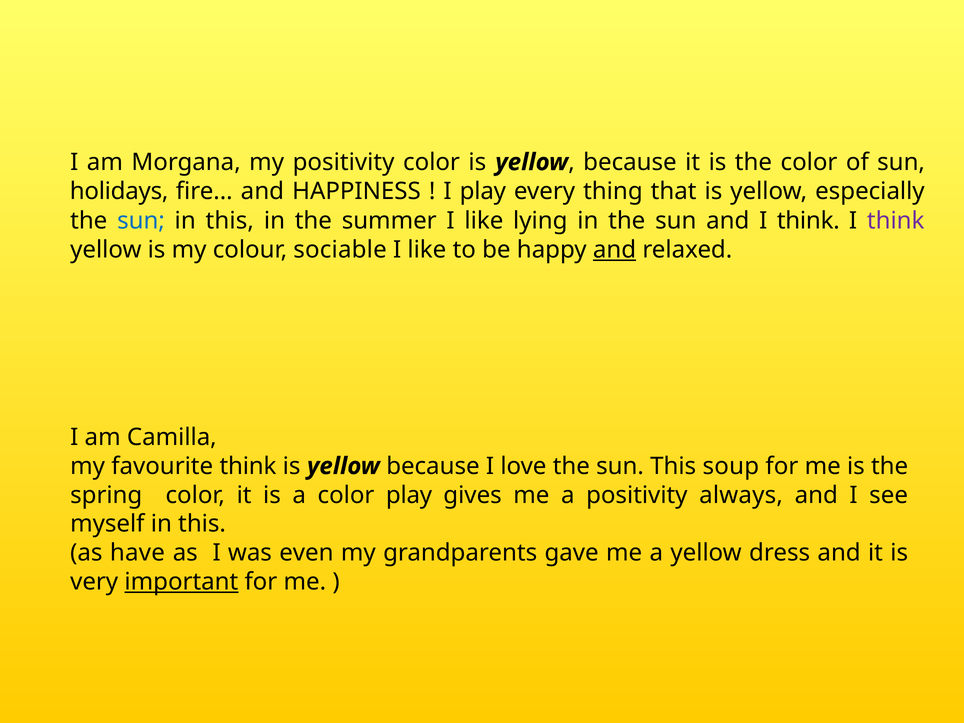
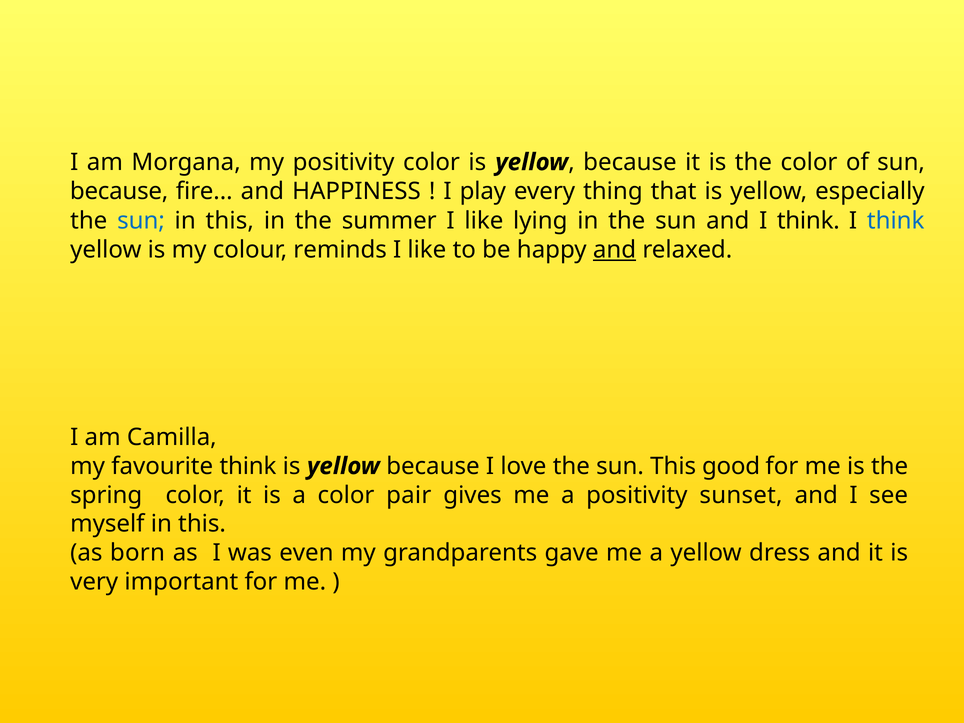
holidays at (119, 191): holidays -> because
think at (896, 221) colour: purple -> blue
sociable: sociable -> reminds
soup: soup -> good
color play: play -> pair
always: always -> sunset
have: have -> born
important underline: present -> none
